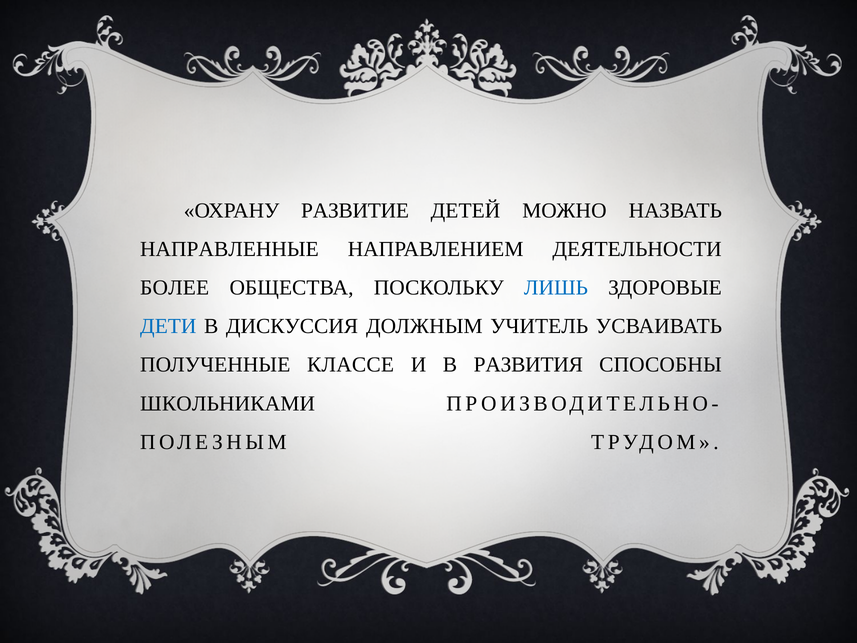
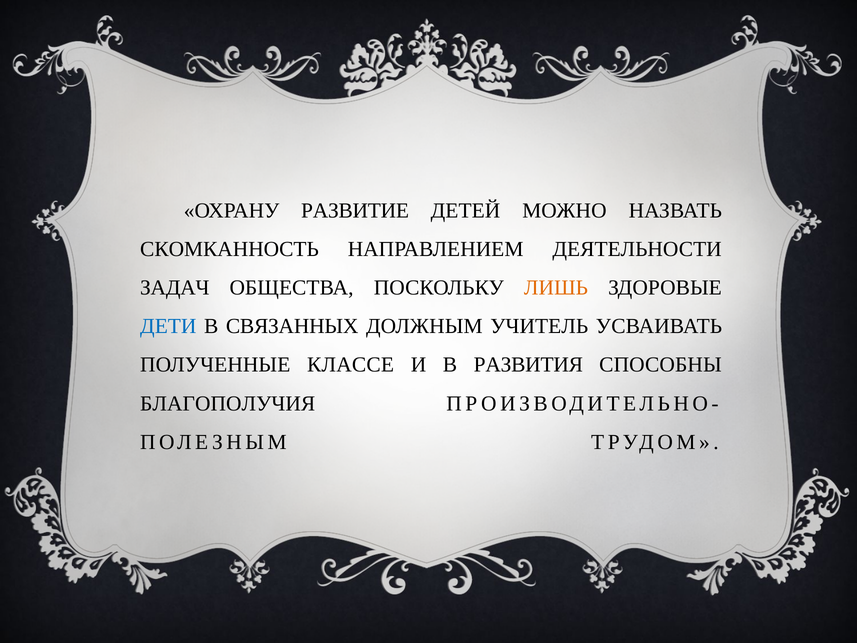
НАПРАВЛЕННЫЕ: НАПРАВЛЕННЫЕ -> СКОМКАННОСТЬ
БОЛЕЕ: БОЛЕЕ -> ЗАДАЧ
ЛИШЬ colour: blue -> orange
ДИСКУССИЯ: ДИСКУССИЯ -> СВЯЗАННЫХ
ШКОЛЬНИКАМИ: ШКОЛЬНИКАМИ -> БЛАГОПОЛУЧИЯ
